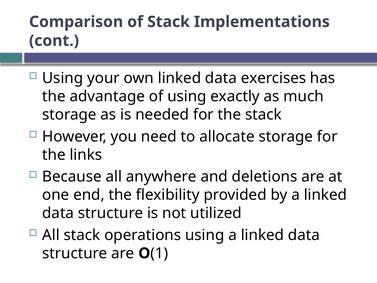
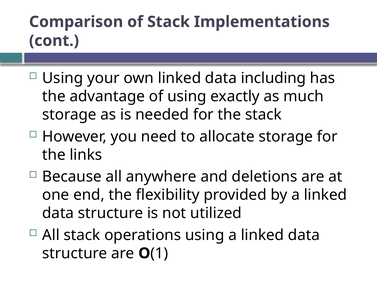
exercises: exercises -> including
